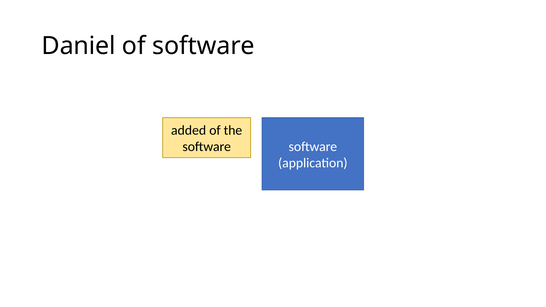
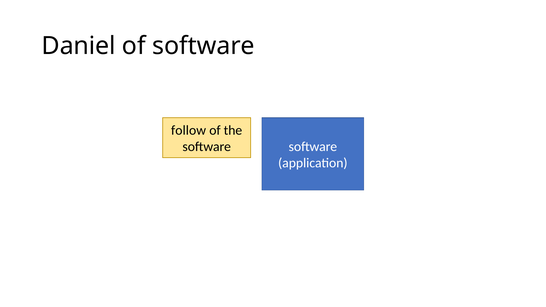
added: added -> follow
